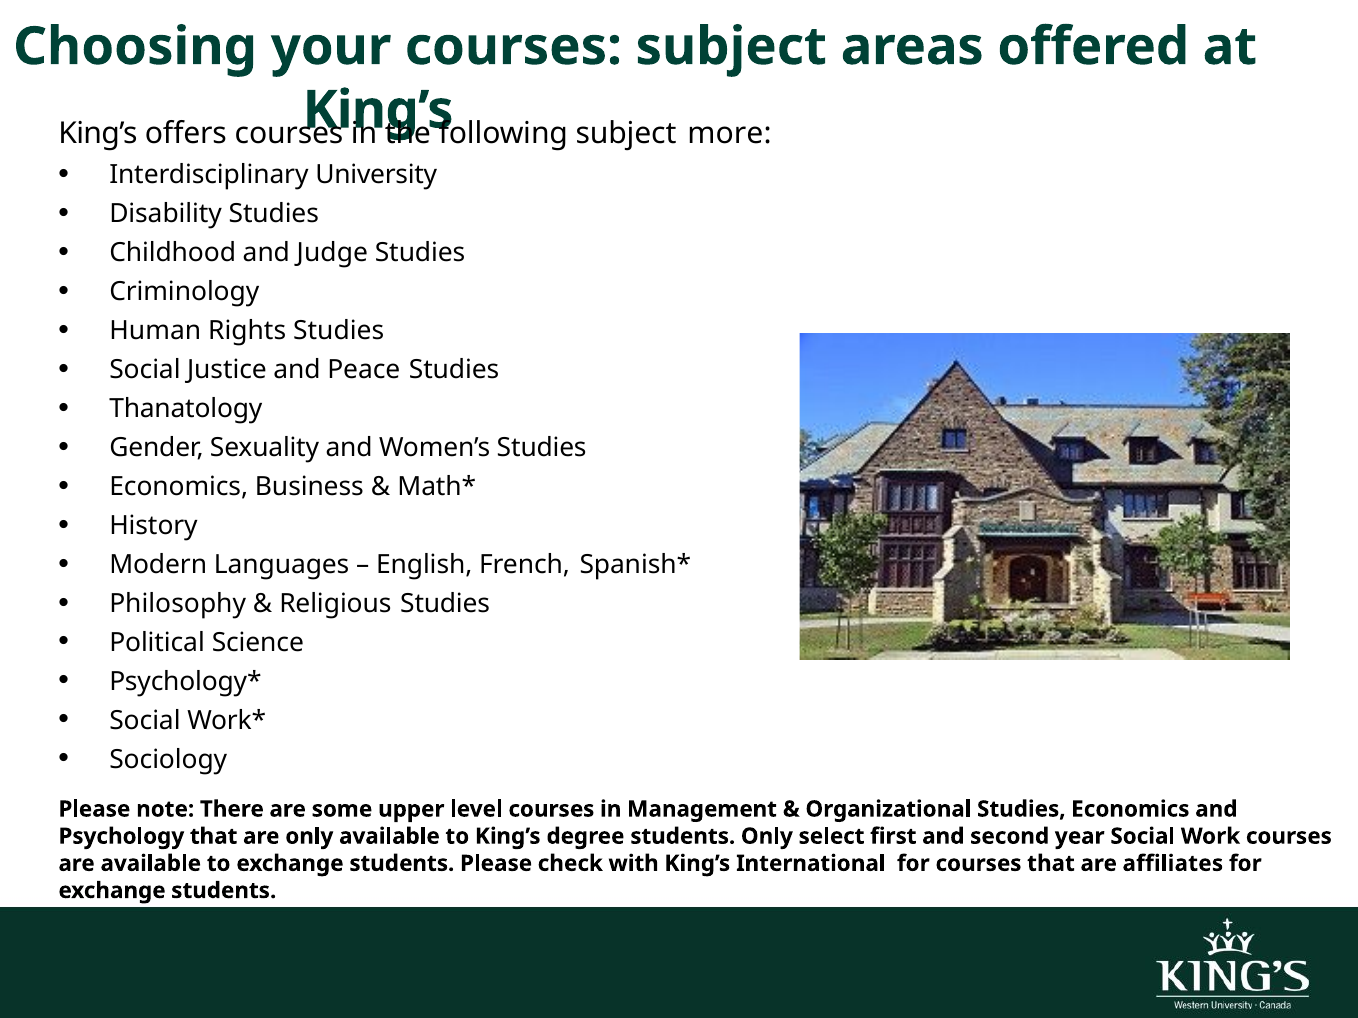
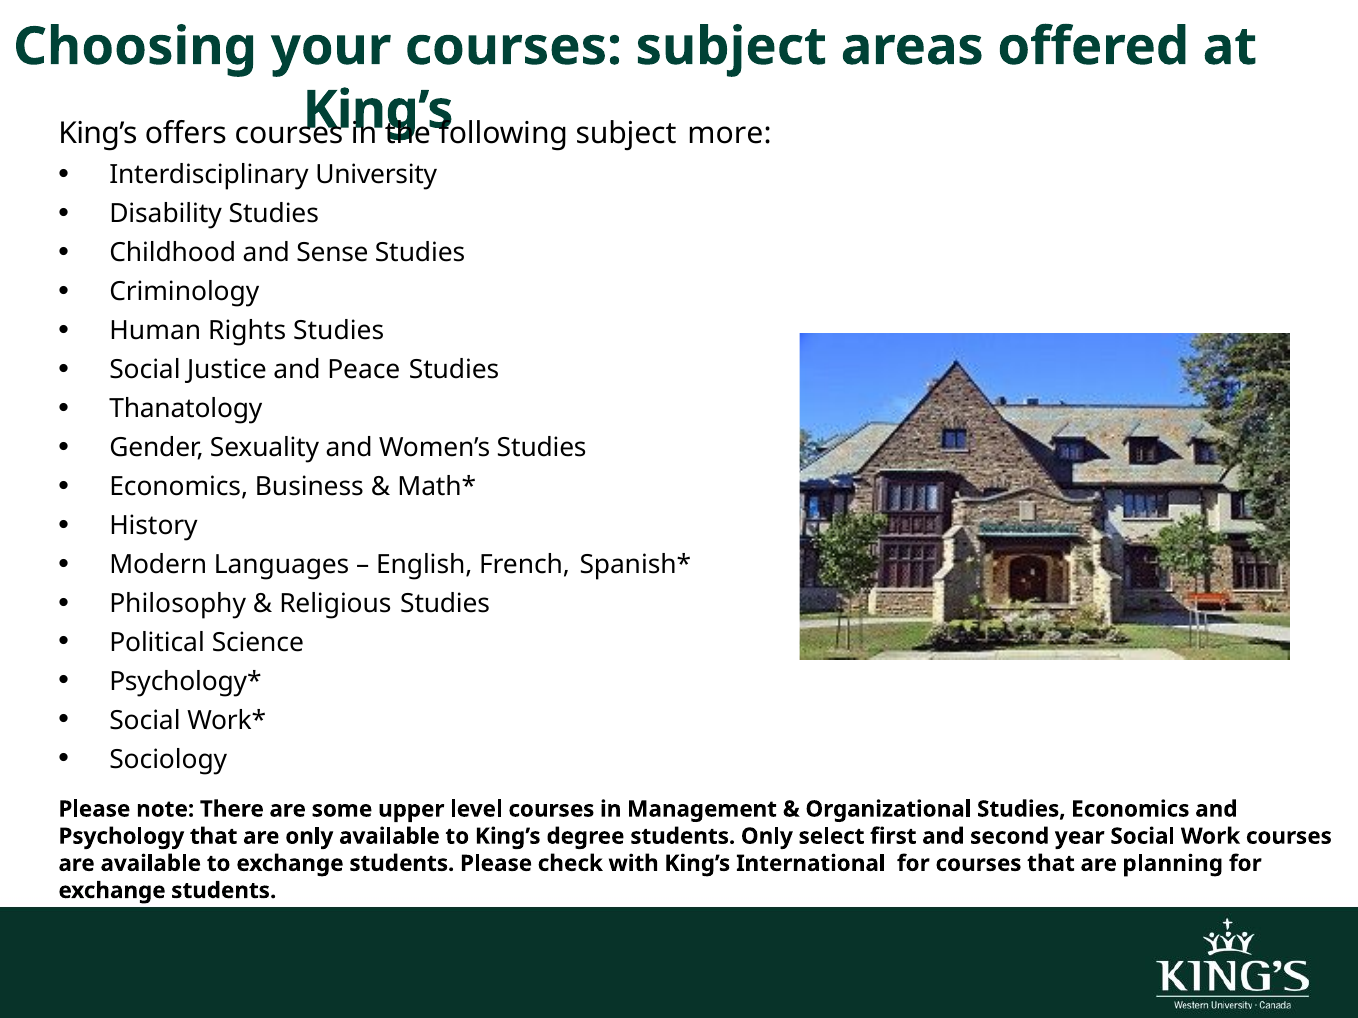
Judge: Judge -> Sense
affiliates: affiliates -> planning
